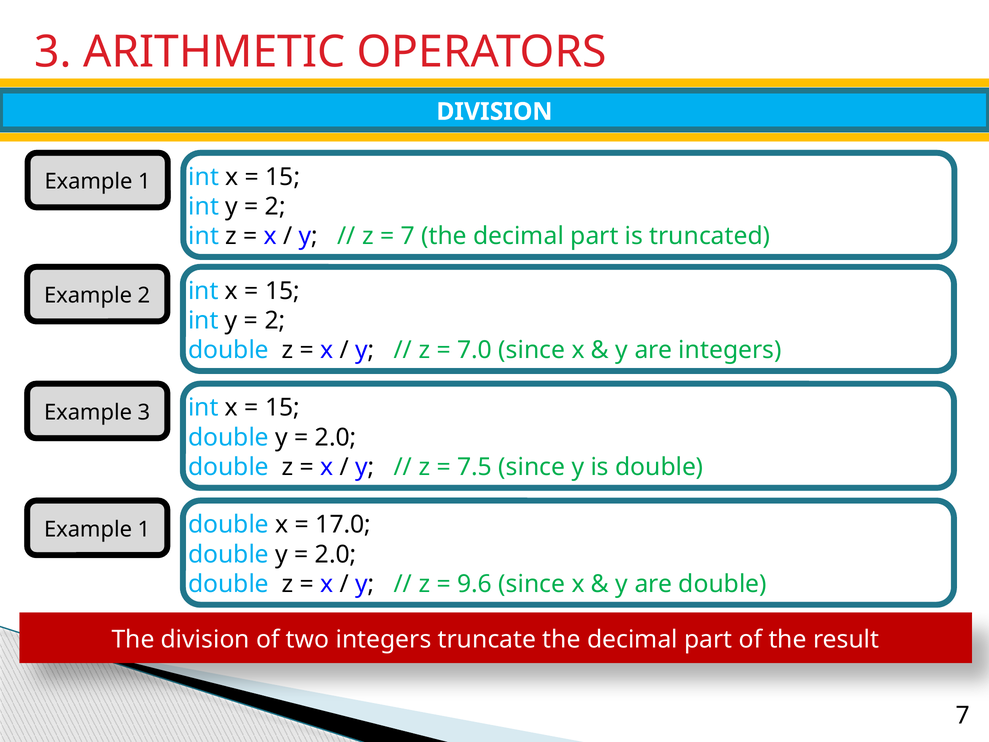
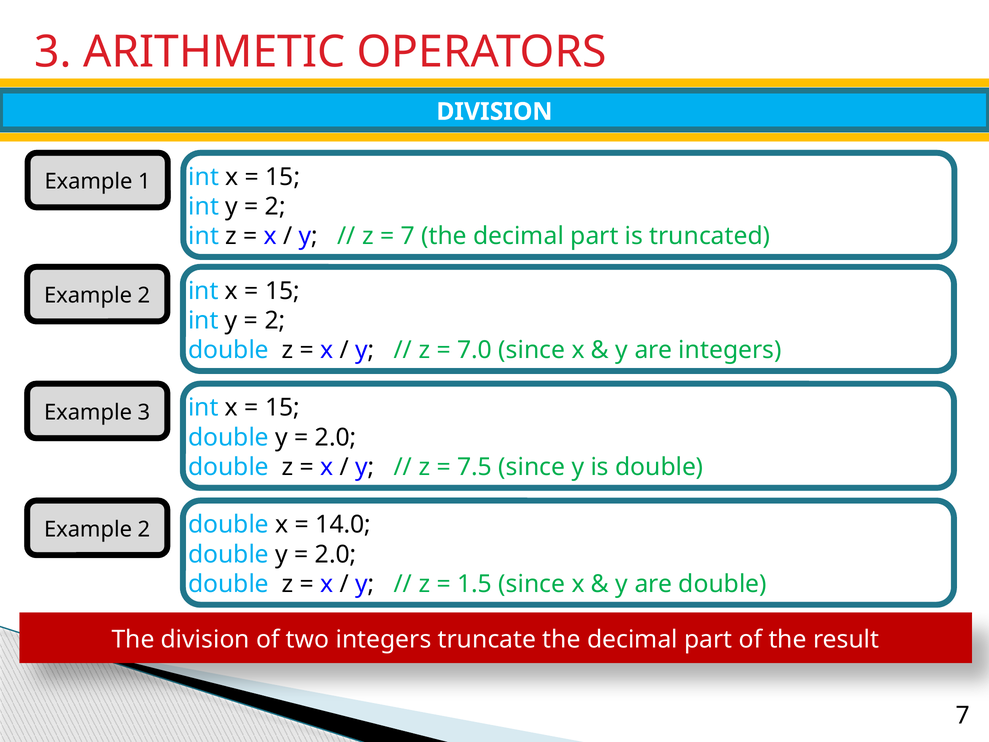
1 at (144, 529): 1 -> 2
17.0: 17.0 -> 14.0
9.6: 9.6 -> 1.5
